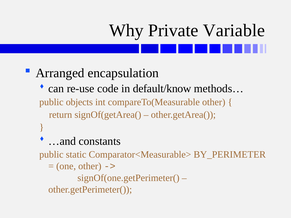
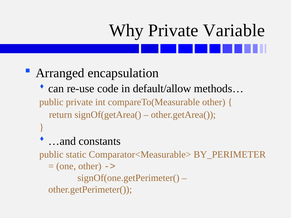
default/know: default/know -> default/allow
public objects: objects -> private
